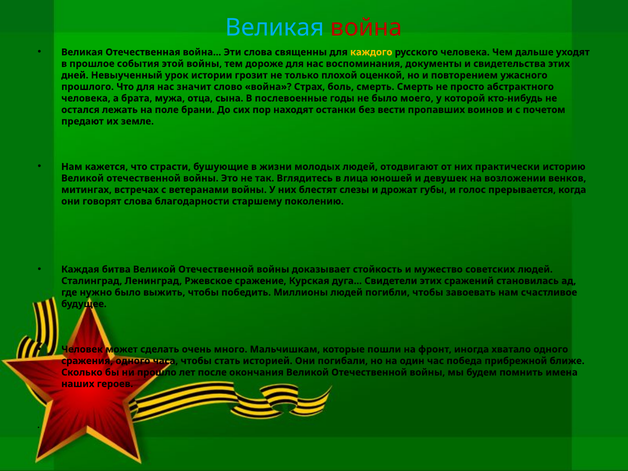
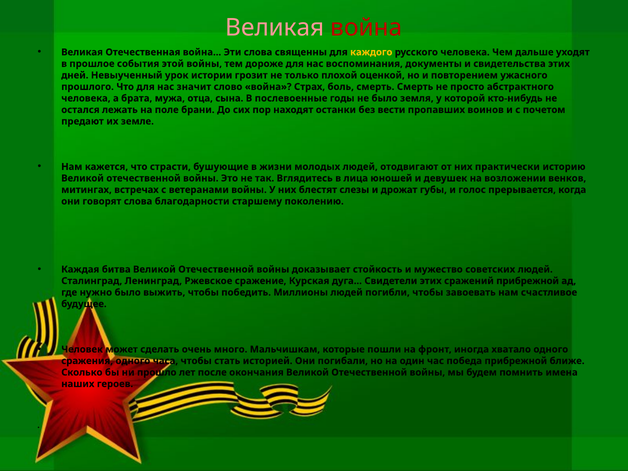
Великая at (275, 27) colour: light blue -> pink
моего: моего -> земля
сражений становилась: становилась -> прибрежной
